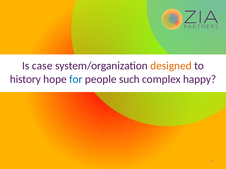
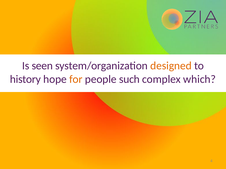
case: case -> seen
for colour: blue -> orange
happy: happy -> which
